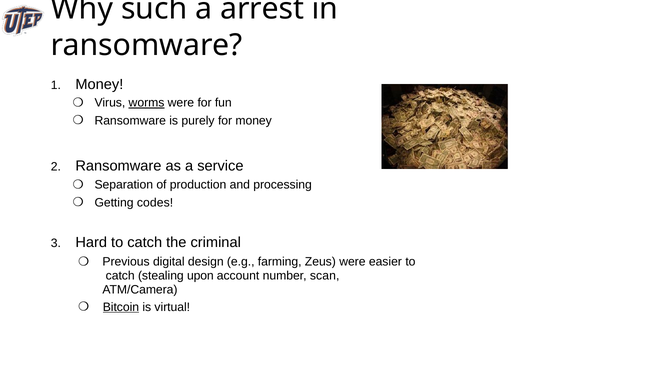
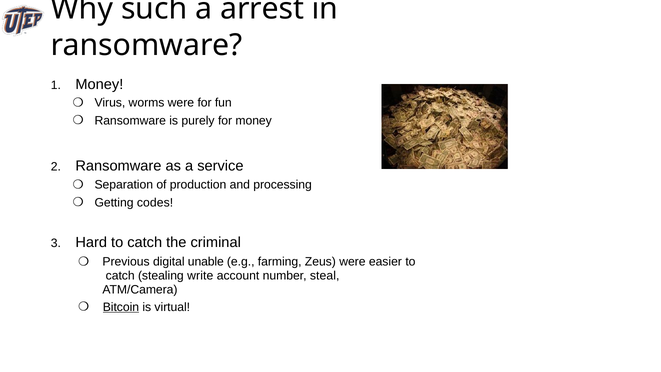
worms underline: present -> none
design: design -> unable
upon: upon -> write
scan: scan -> steal
